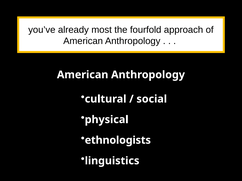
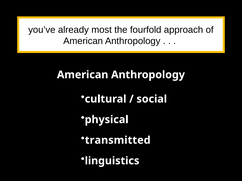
ethnologists: ethnologists -> transmitted
